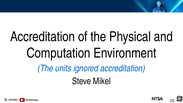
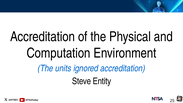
Mikel: Mikel -> Entity
